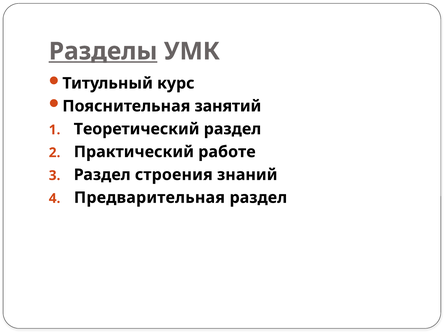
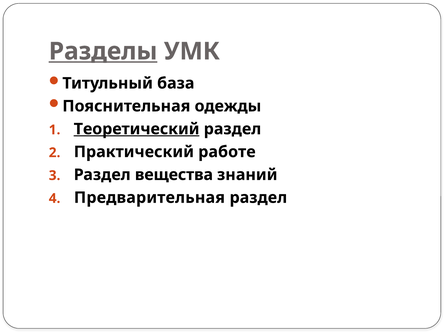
курс: курс -> база
занятий: занятий -> одежды
Теоретический underline: none -> present
строения: строения -> вещества
